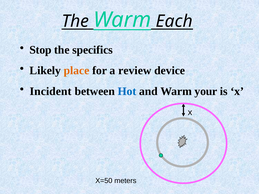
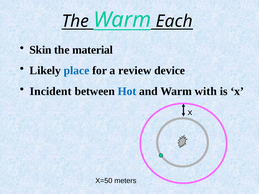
Stop: Stop -> Skin
specifics: specifics -> material
place colour: orange -> blue
your: your -> with
